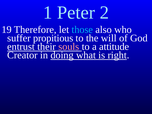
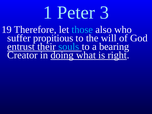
2: 2 -> 3
souls colour: pink -> light blue
attitude: attitude -> bearing
